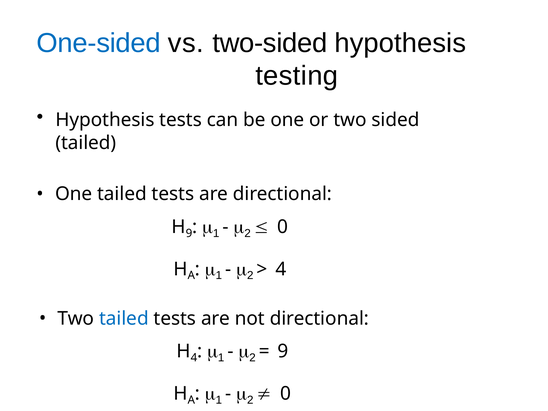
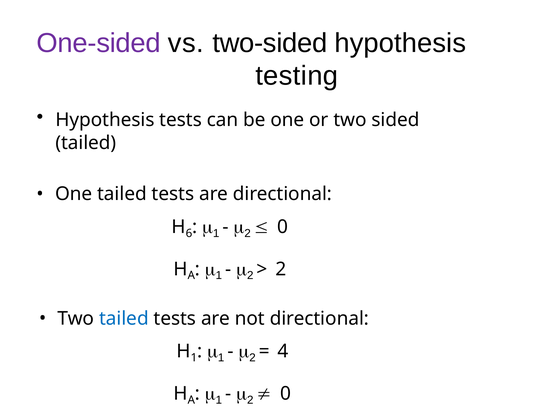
One-sided colour: blue -> purple
9 at (189, 233): 9 -> 6
4 at (281, 269): 4 -> 2
4 at (194, 358): 4 -> 1
9 at (283, 351): 9 -> 4
